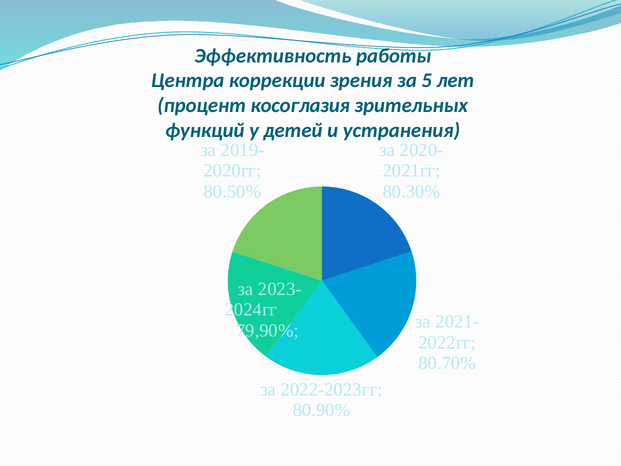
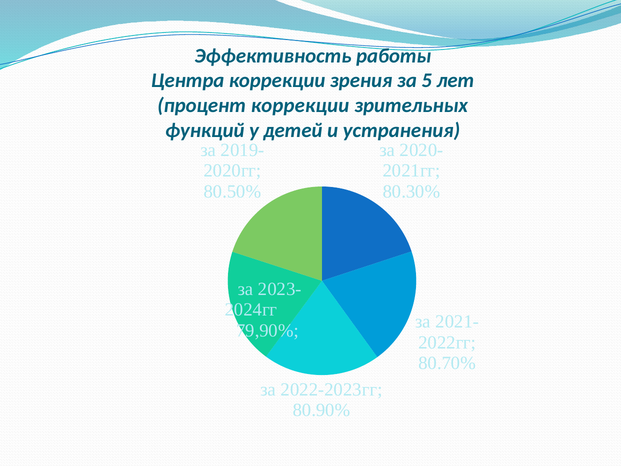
процент косоглазия: косоглазия -> коррекции
